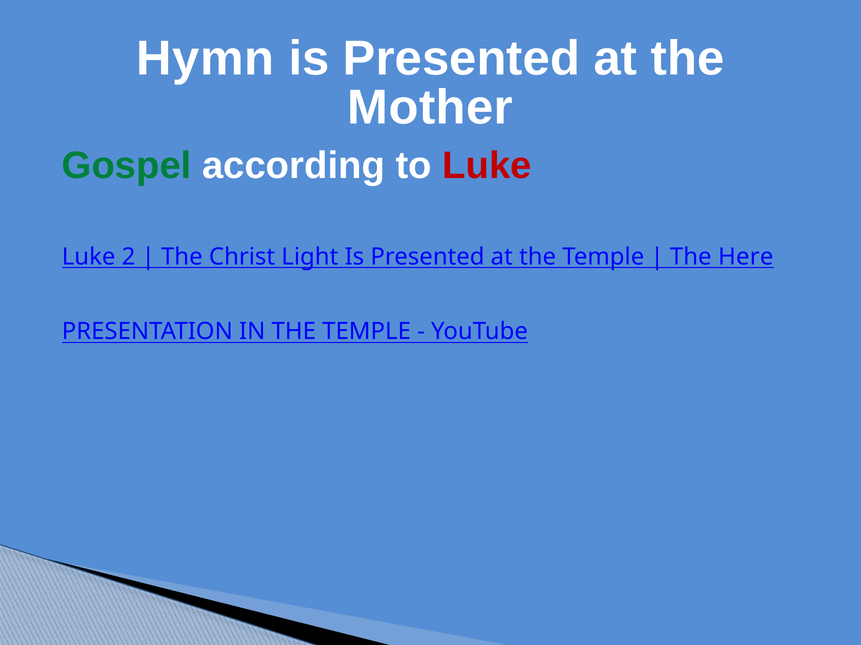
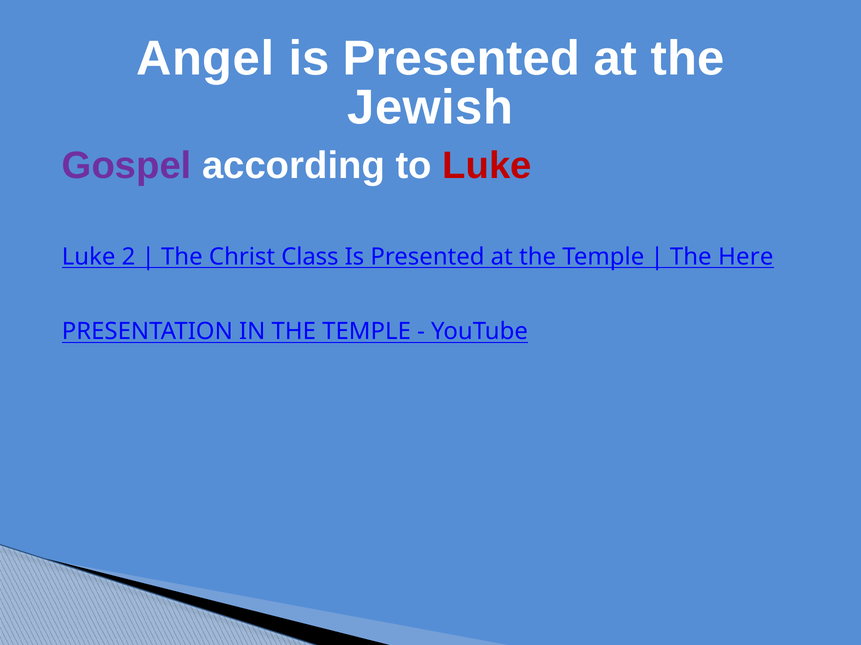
Hymn: Hymn -> Angel
Mother: Mother -> Jewish
Gospel colour: green -> purple
Light: Light -> Class
